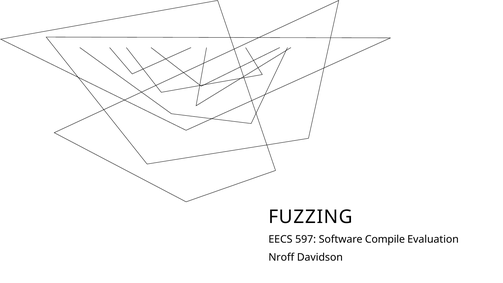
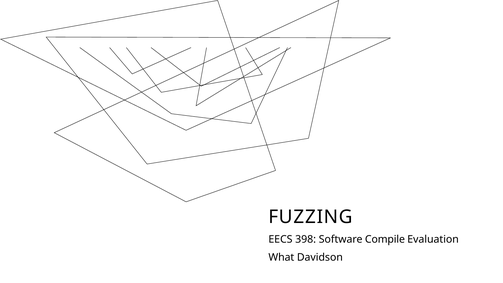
597: 597 -> 398
Nroff: Nroff -> What
